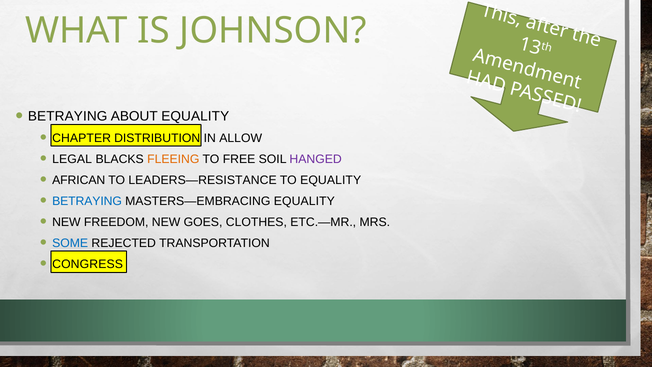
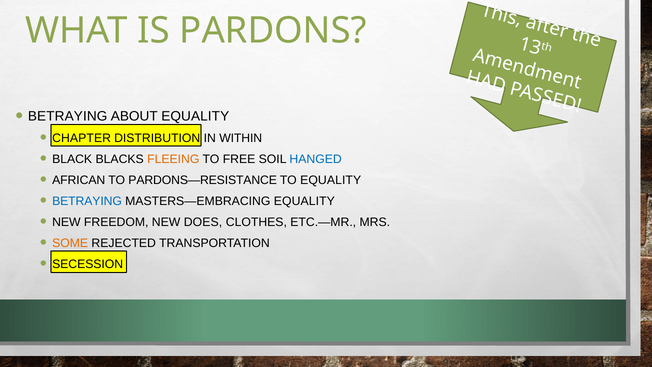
JOHNSON: JOHNSON -> PARDONS
ALLOW: ALLOW -> WITHIN
LEGAL: LEGAL -> BLACK
HANGED colour: purple -> blue
LEADERS—RESISTANCE: LEADERS—RESISTANCE -> PARDONS—RESISTANCE
GOES: GOES -> DOES
SOME colour: blue -> orange
CONGRESS: CONGRESS -> SECESSION
